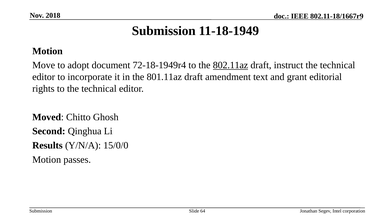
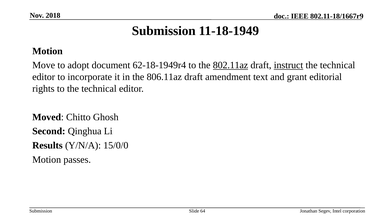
72-18-1949r4: 72-18-1949r4 -> 62-18-1949r4
instruct underline: none -> present
801.11az: 801.11az -> 806.11az
